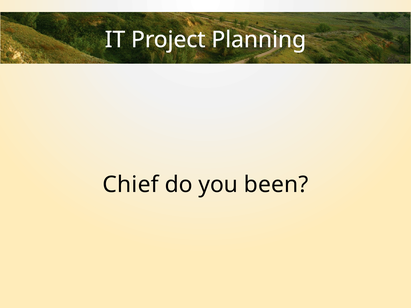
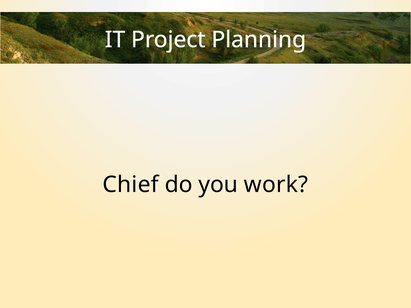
been: been -> work
